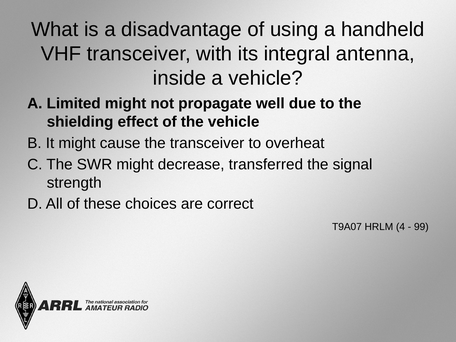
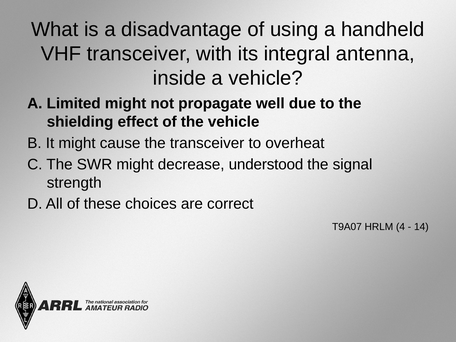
transferred: transferred -> understood
99: 99 -> 14
